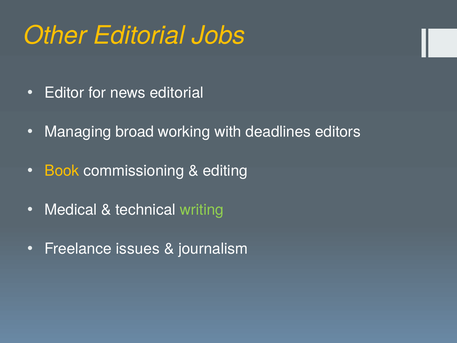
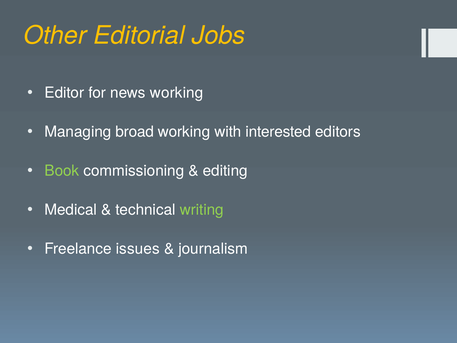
news editorial: editorial -> working
deadlines: deadlines -> interested
Book colour: yellow -> light green
